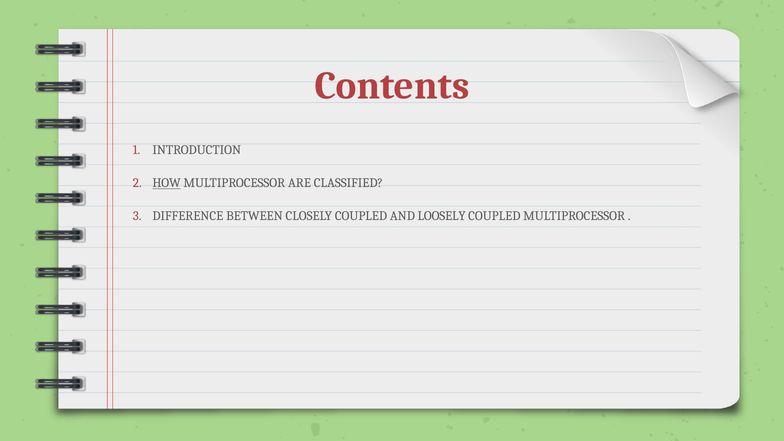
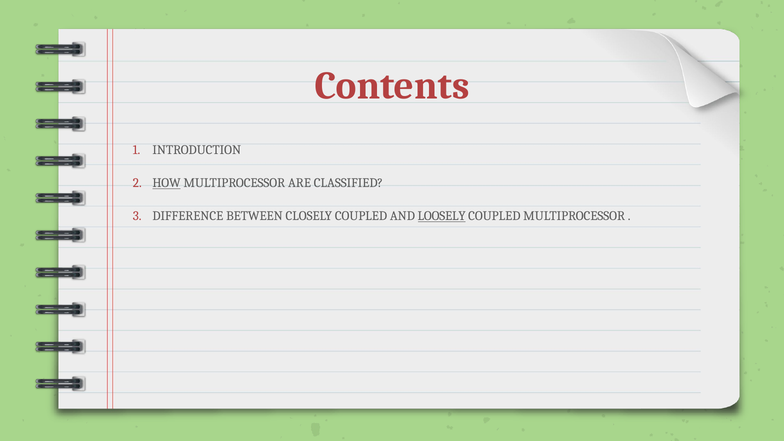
LOOSELY underline: none -> present
